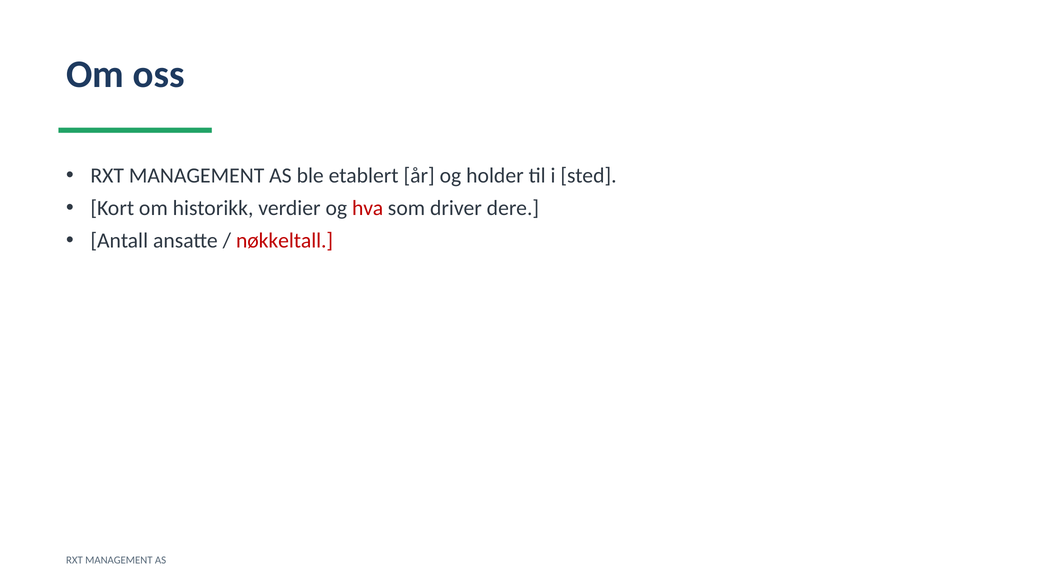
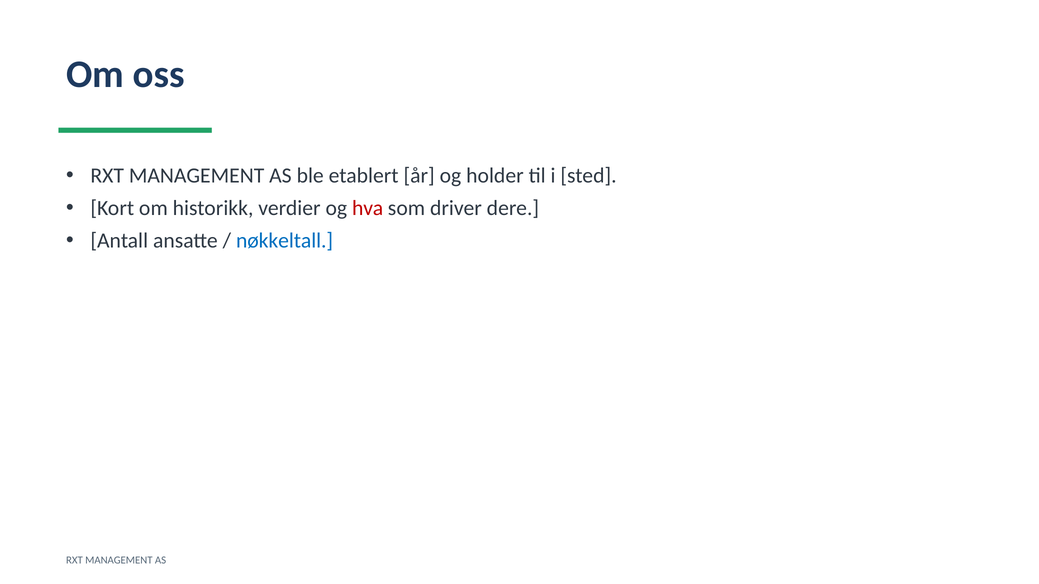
nøkkeltall colour: red -> blue
